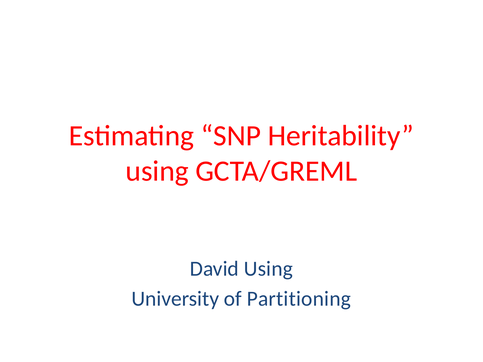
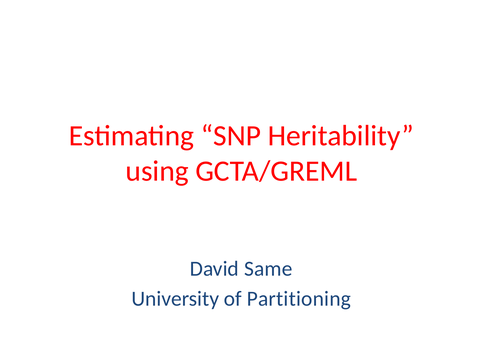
David Using: Using -> Same
